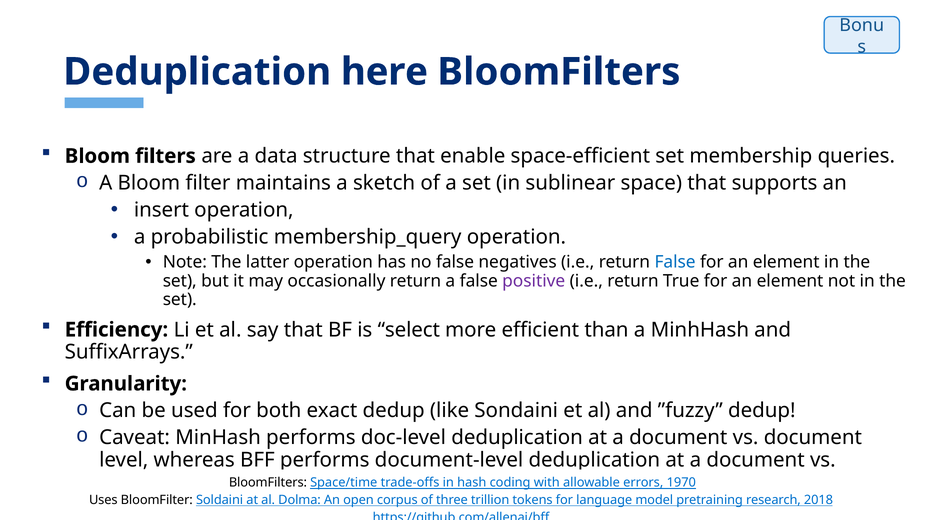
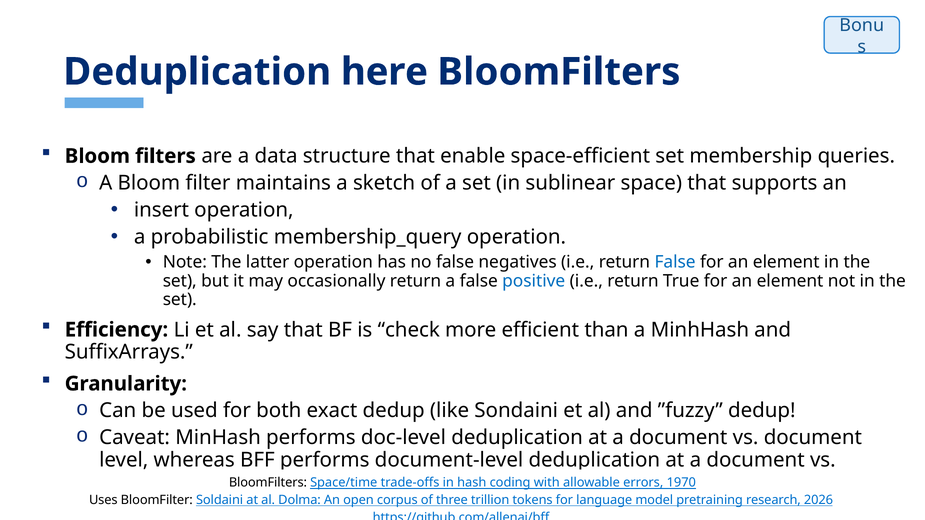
positive at (534, 281) colour: purple -> blue
select: select -> check
2018: 2018 -> 2026
